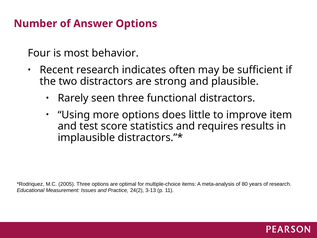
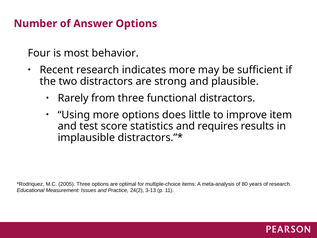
indicates often: often -> more
seen: seen -> from
